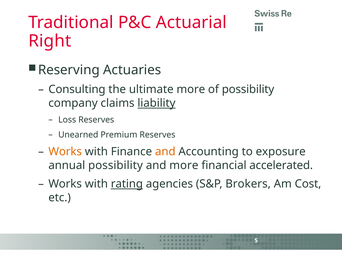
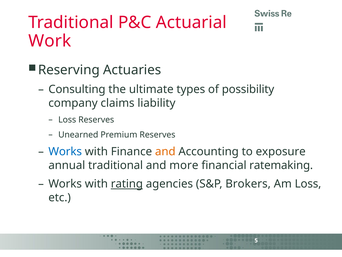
Right: Right -> Work
ultimate more: more -> types
liability underline: present -> none
Works at (65, 151) colour: orange -> blue
annual possibility: possibility -> traditional
accelerated: accelerated -> ratemaking
Am Cost: Cost -> Loss
